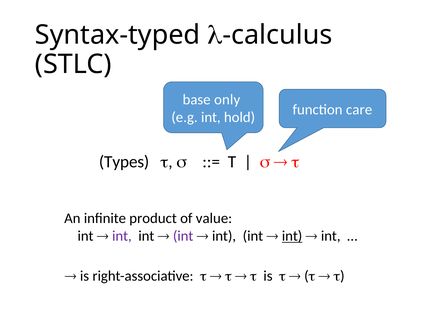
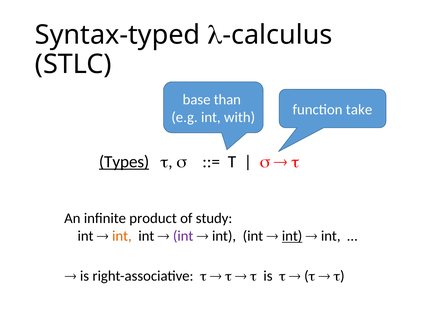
only: only -> than
care: care -> take
hold: hold -> with
Types underline: none -> present
value: value -> study
int at (122, 236) colour: purple -> orange
